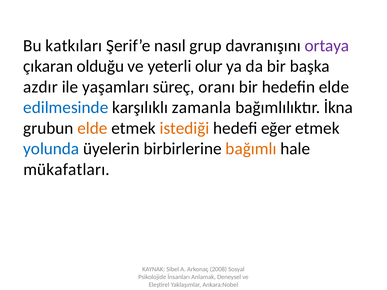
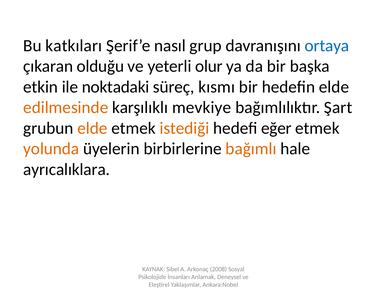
ortaya colour: purple -> blue
azdır: azdır -> etkin
yaşamları: yaşamları -> noktadaki
oranı: oranı -> kısmı
edilmesinde colour: blue -> orange
zamanla: zamanla -> mevkiye
İkna: İkna -> Şart
yolunda colour: blue -> orange
mükafatları: mükafatları -> ayrıcalıklara
